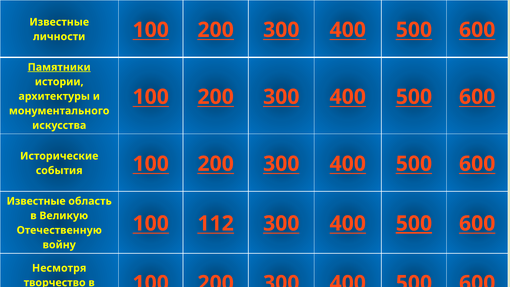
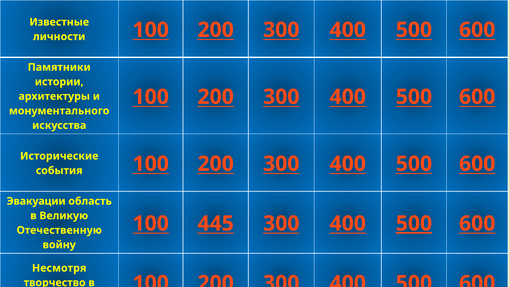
Памятники underline: present -> none
Известные at (36, 201): Известные -> Эвакуации
112: 112 -> 445
